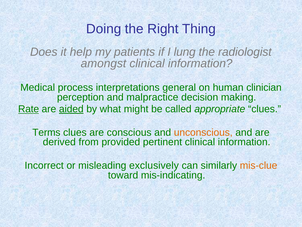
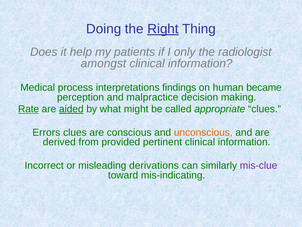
Right underline: none -> present
lung: lung -> only
general: general -> findings
clinician: clinician -> became
Terms: Terms -> Errors
exclusively: exclusively -> derivations
mis-clue colour: orange -> purple
